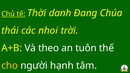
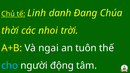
Thời: Thời -> Linh
thái: thái -> thời
theo: theo -> ngai
cho colour: yellow -> light blue
hạnh: hạnh -> động
